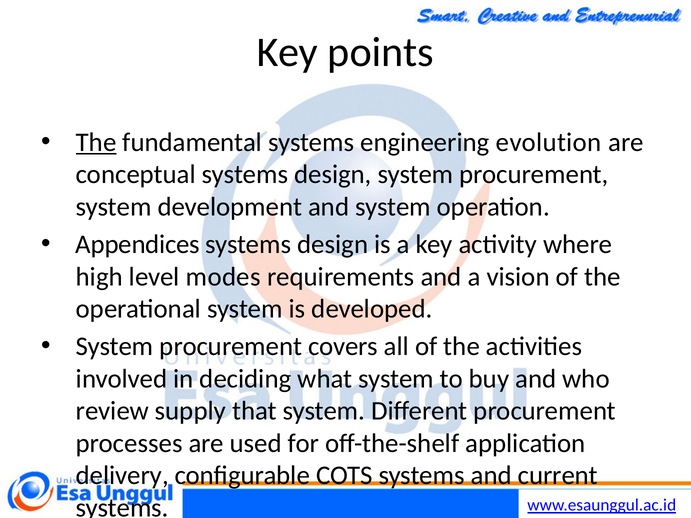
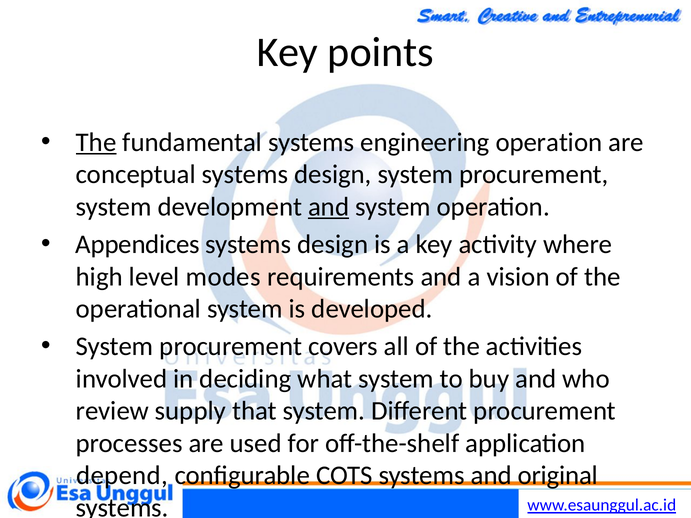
engineering evolution: evolution -> operation
and at (329, 207) underline: none -> present
delivery: delivery -> depend
current: current -> original
